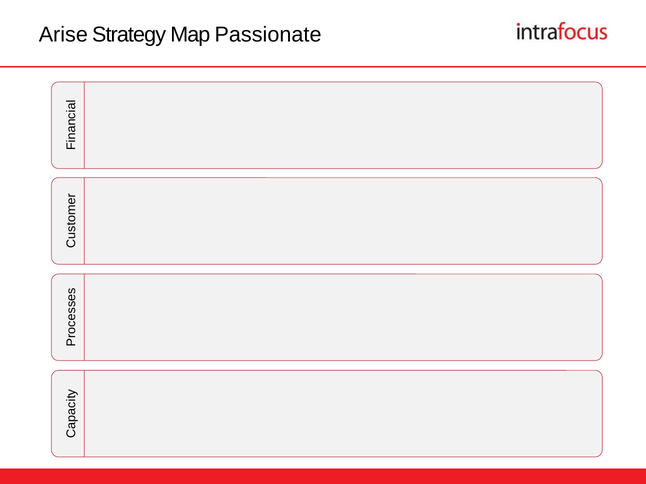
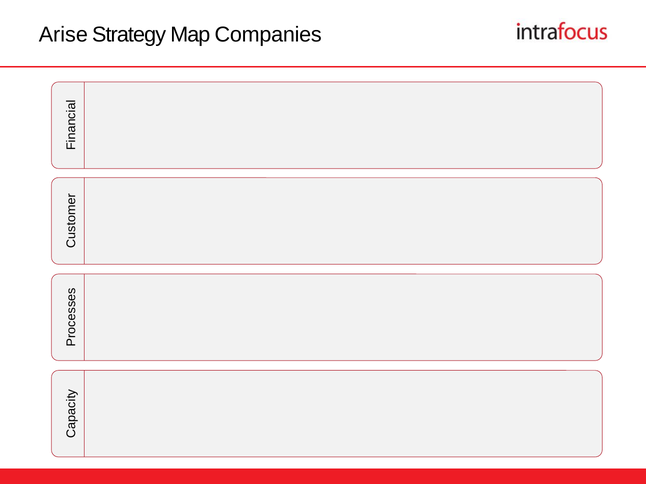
Passionate: Passionate -> Companies
